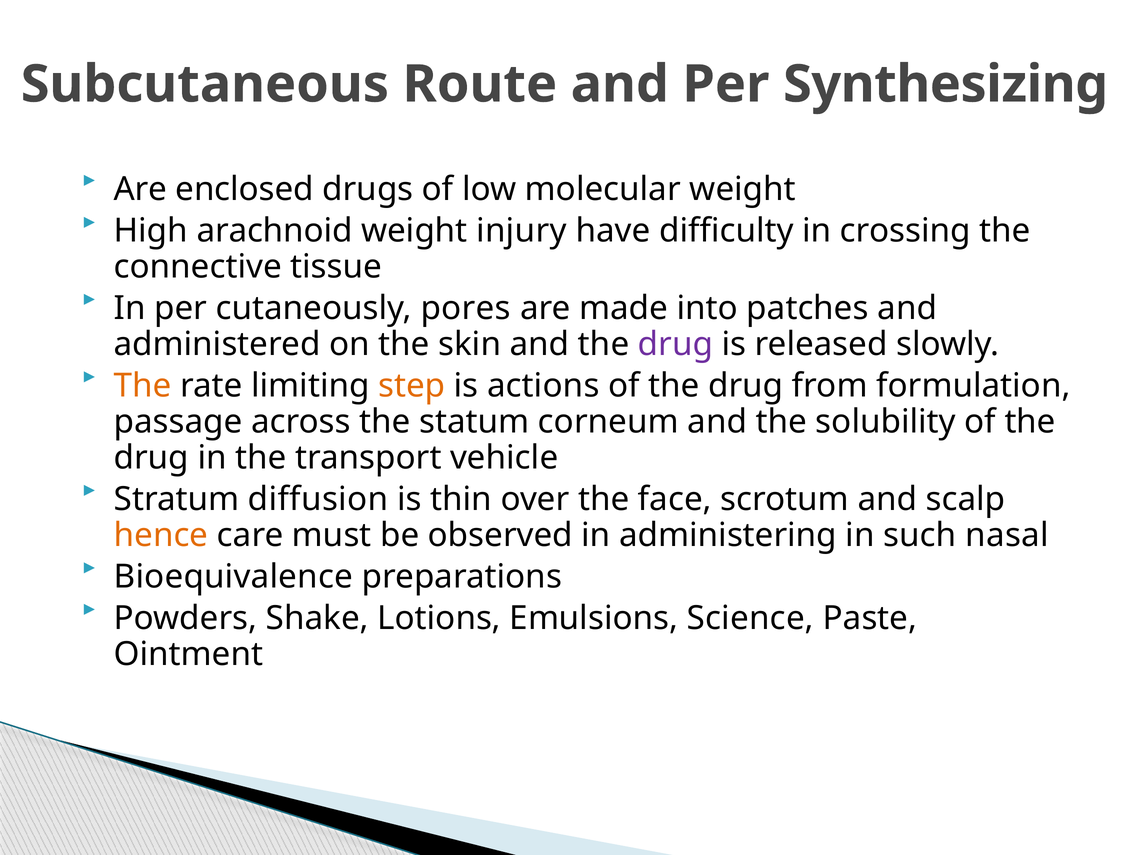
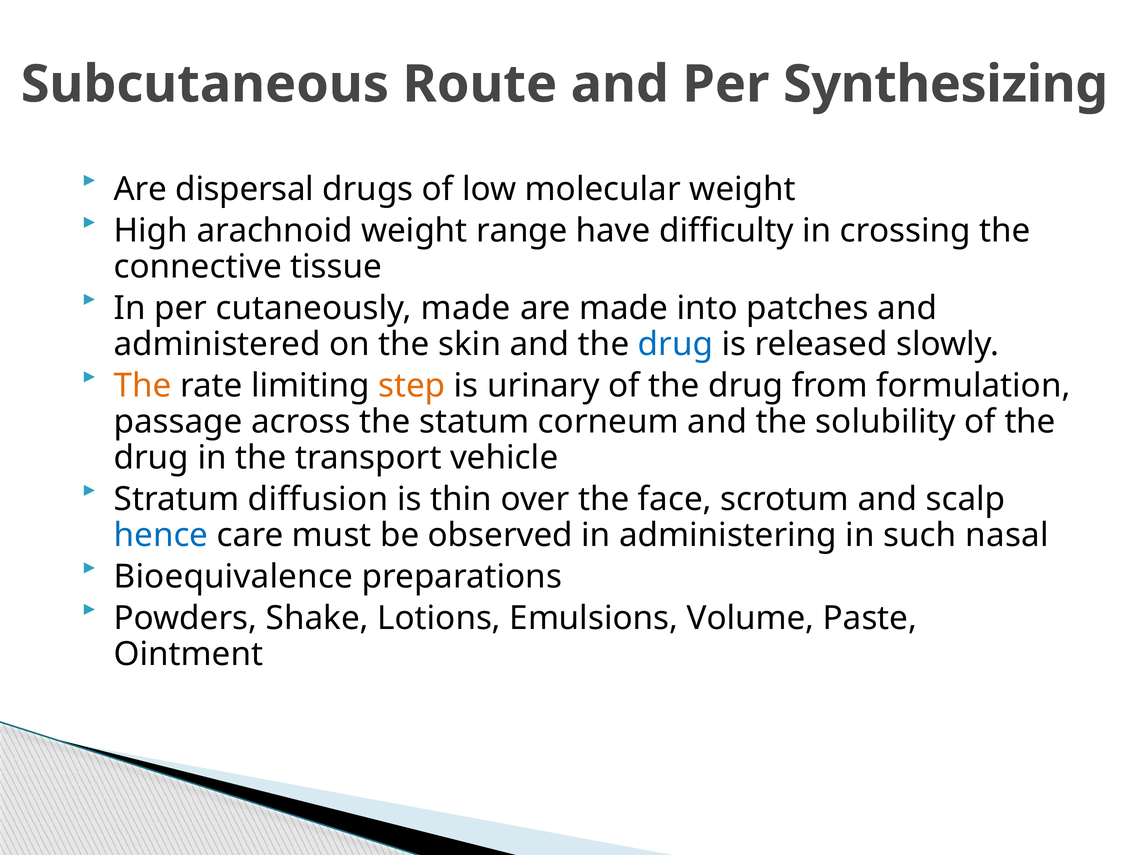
enclosed: enclosed -> dispersal
injury: injury -> range
cutaneously pores: pores -> made
drug at (675, 344) colour: purple -> blue
actions: actions -> urinary
hence colour: orange -> blue
Science: Science -> Volume
